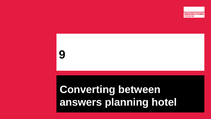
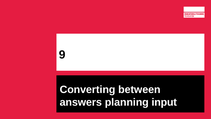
hotel: hotel -> input
